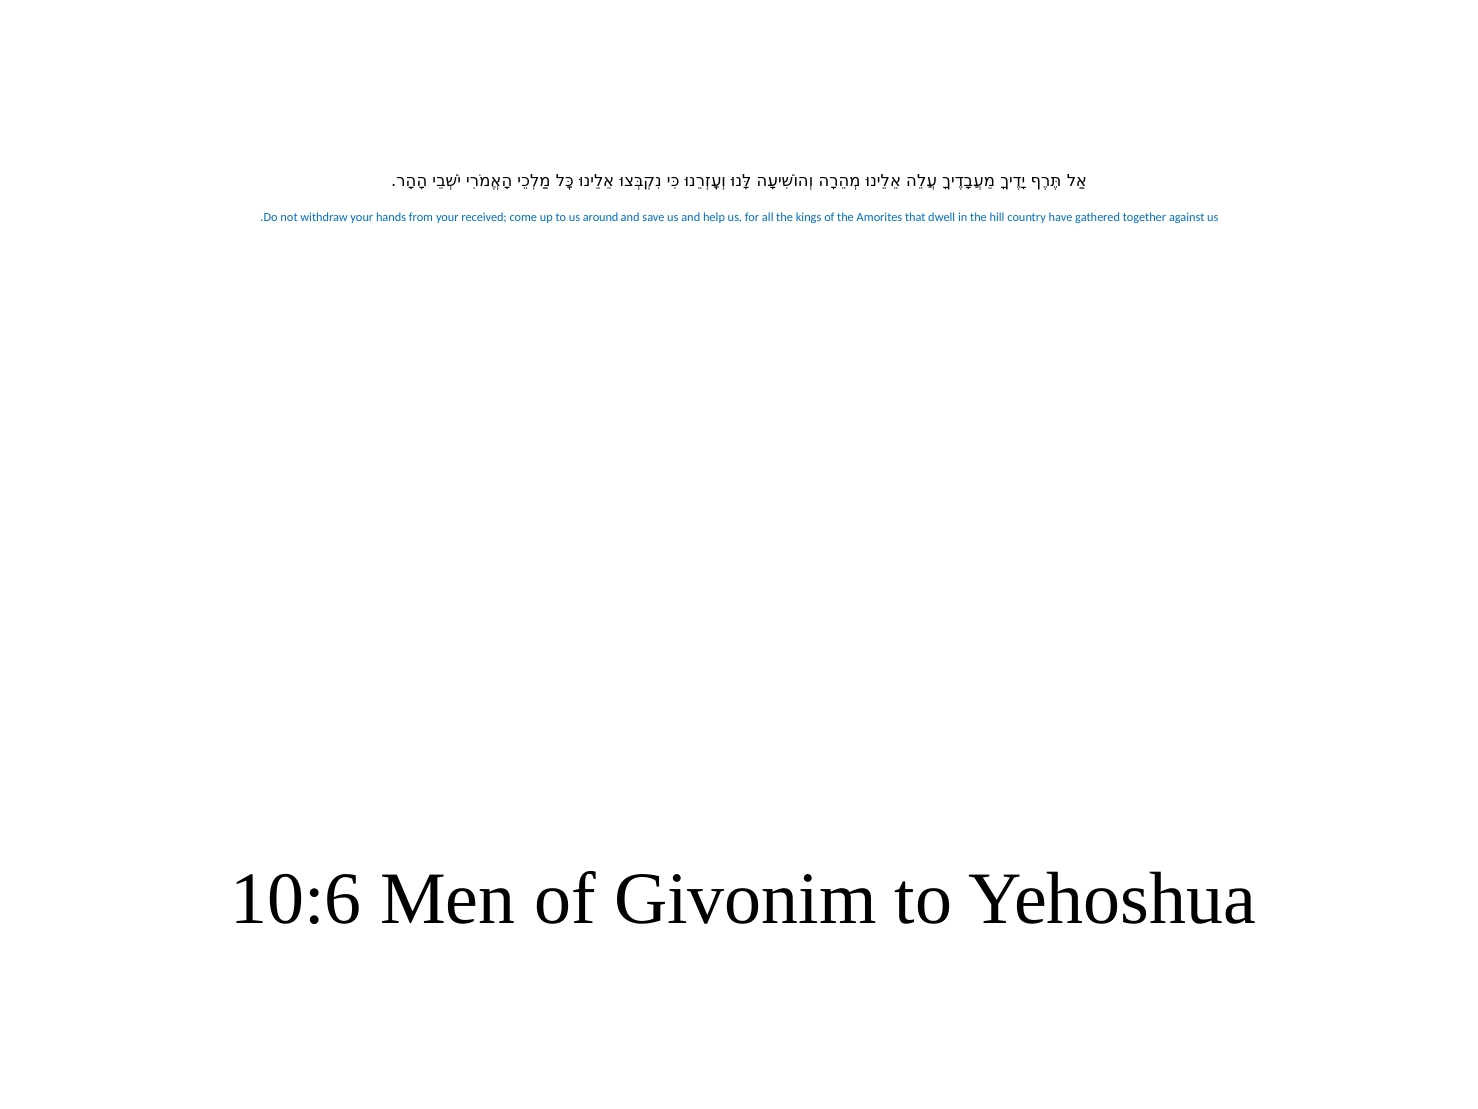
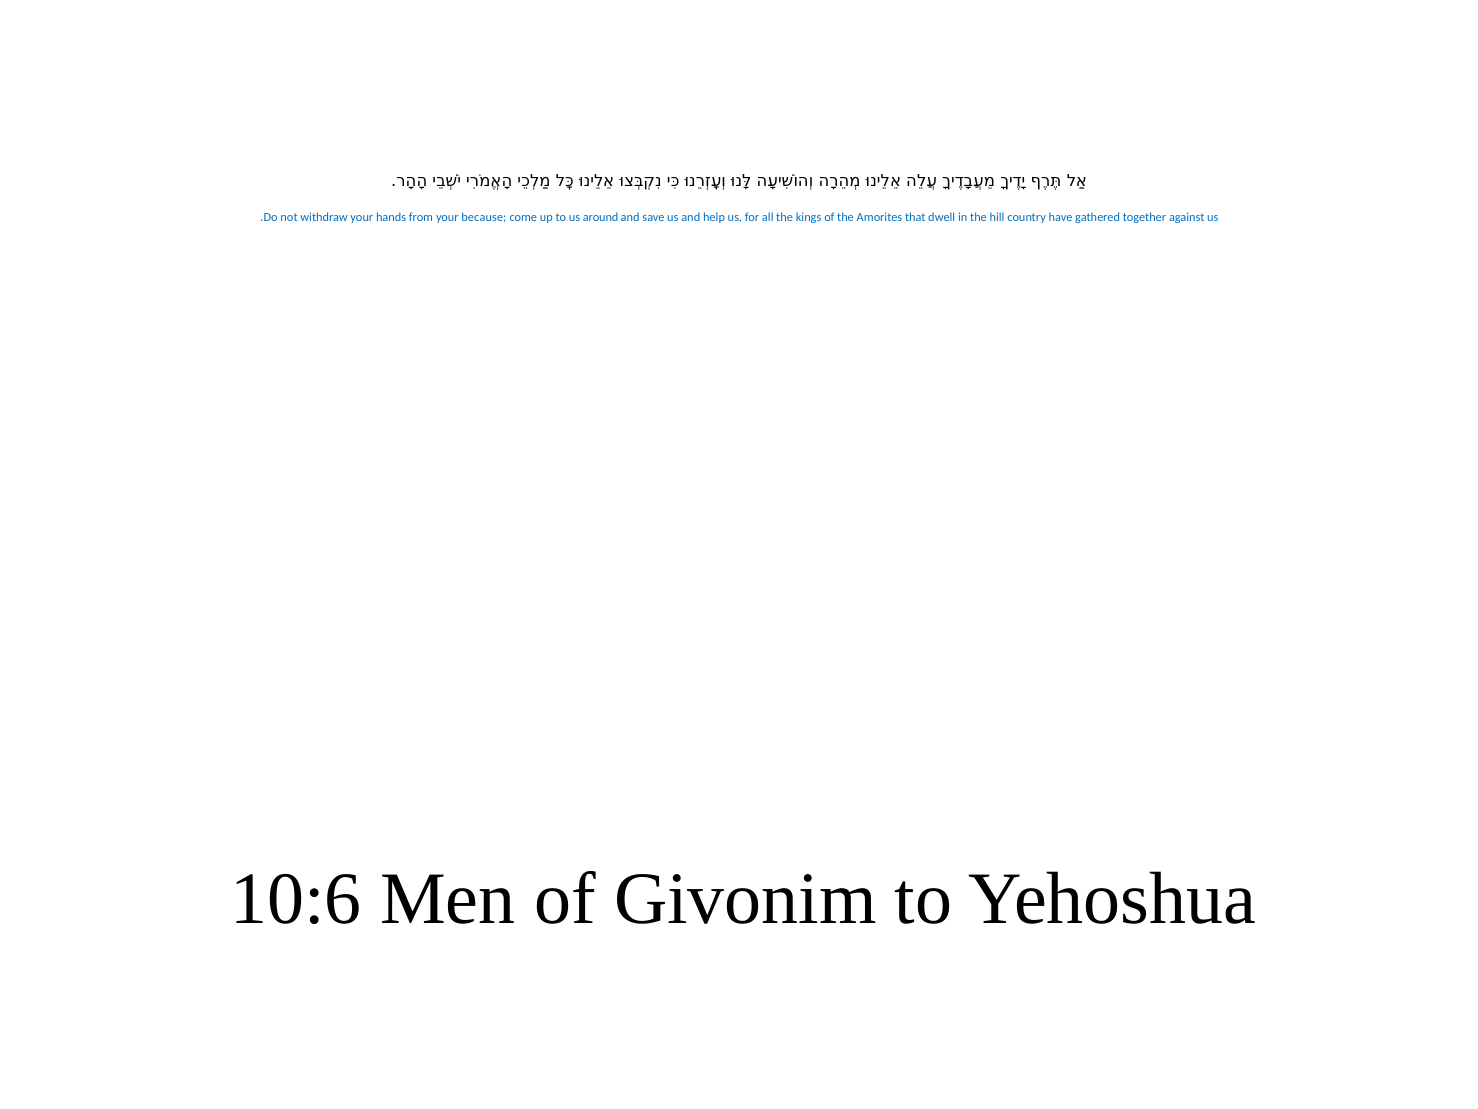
received: received -> because
